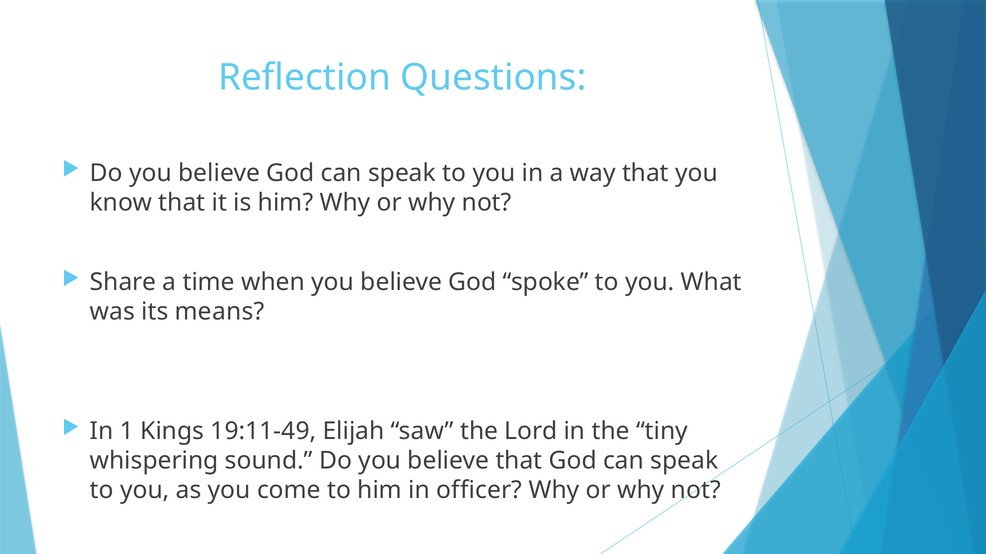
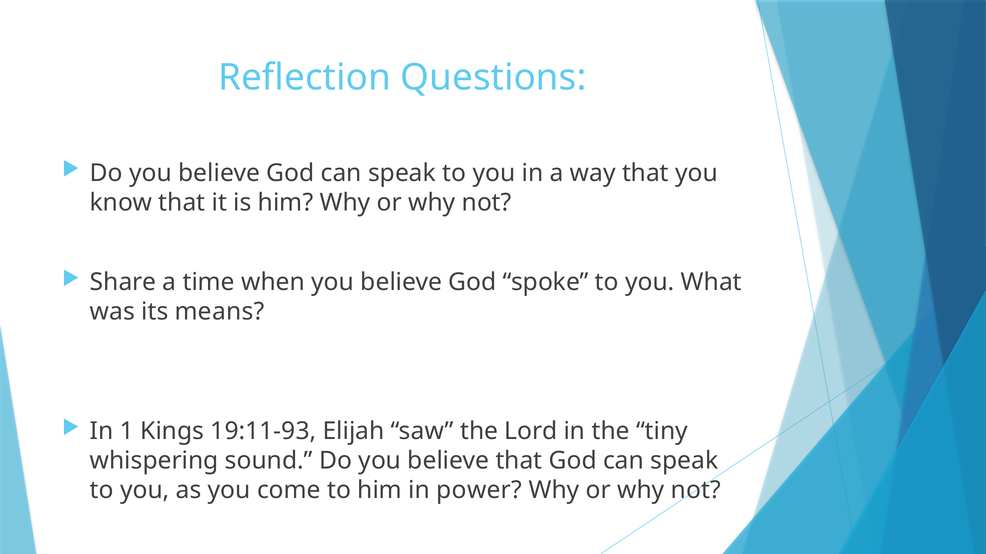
19:11-49: 19:11-49 -> 19:11-93
officer: officer -> power
